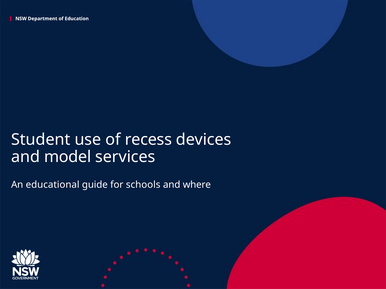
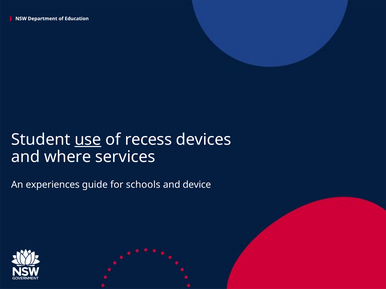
use underline: none -> present
model: model -> where
educational: educational -> experiences
where: where -> device
